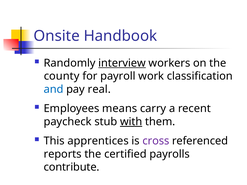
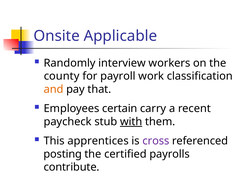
Handbook: Handbook -> Applicable
interview underline: present -> none
and colour: blue -> orange
real: real -> that
means: means -> certain
reports: reports -> posting
